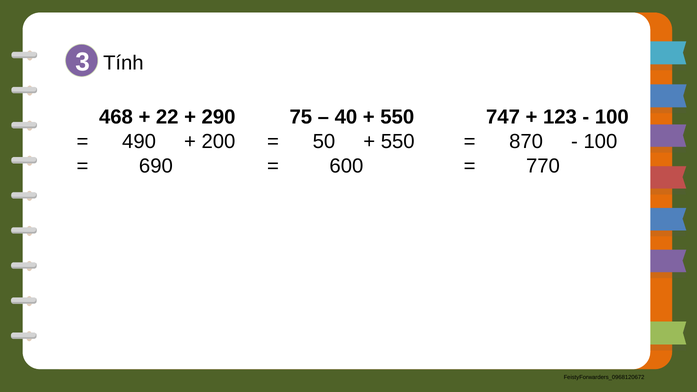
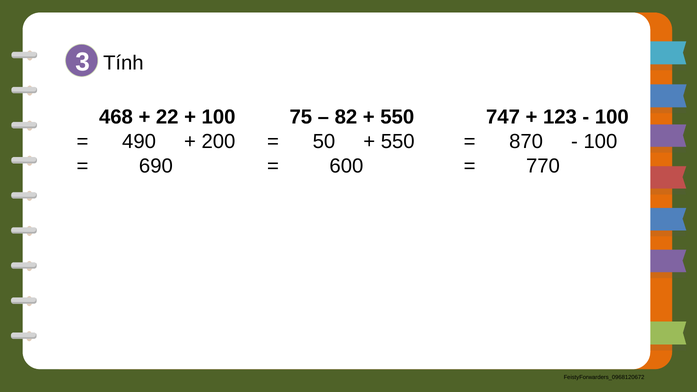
290 at (219, 117): 290 -> 100
40: 40 -> 82
